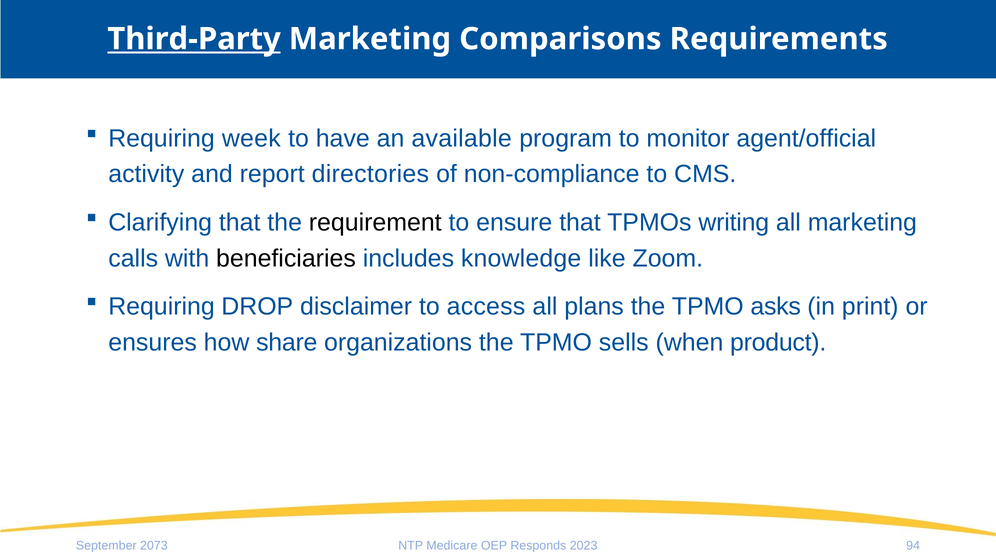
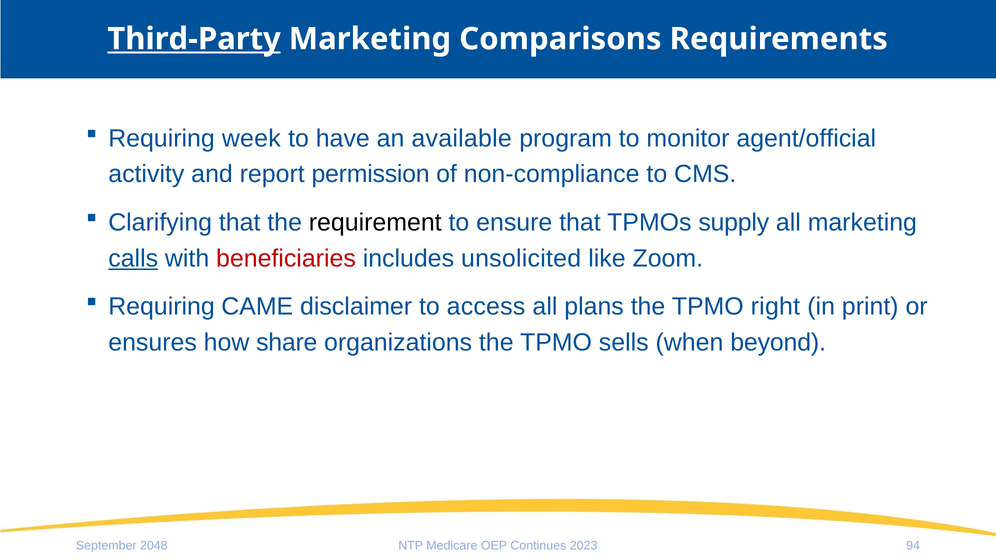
directories: directories -> permission
writing: writing -> supply
calls underline: none -> present
beneficiaries colour: black -> red
knowledge: knowledge -> unsolicited
DROP: DROP -> CAME
asks: asks -> right
product: product -> beyond
2073: 2073 -> 2048
Responds: Responds -> Continues
